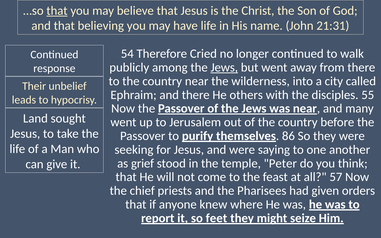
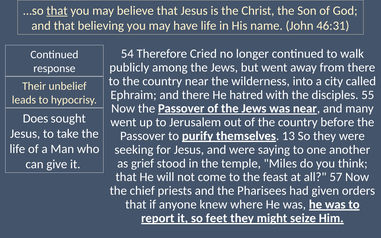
21:31: 21:31 -> 46:31
Jews at (224, 67) underline: present -> none
others: others -> hatred
Land: Land -> Does
86: 86 -> 13
Peter: Peter -> Miles
